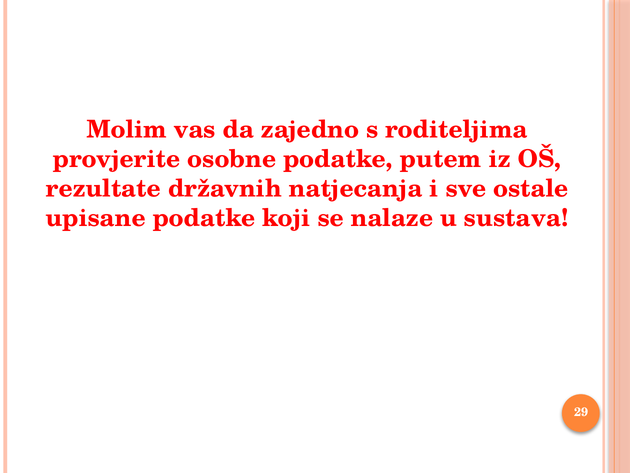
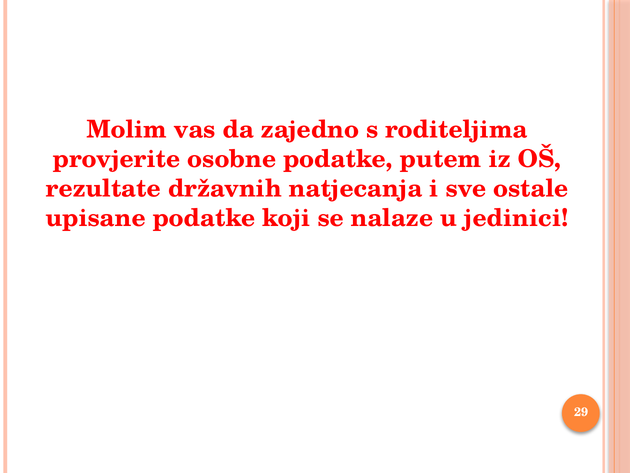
sustava: sustava -> jedinici
